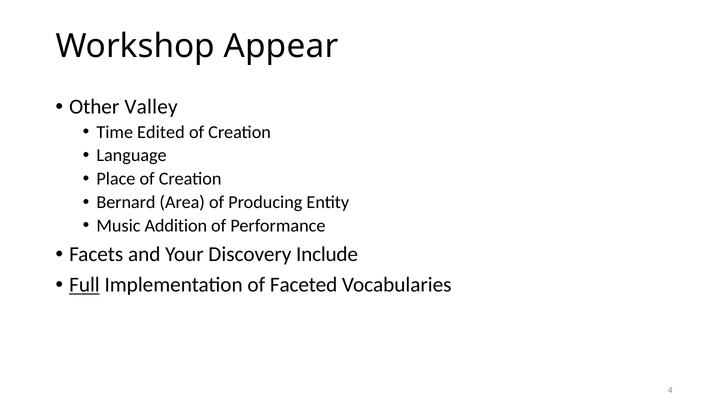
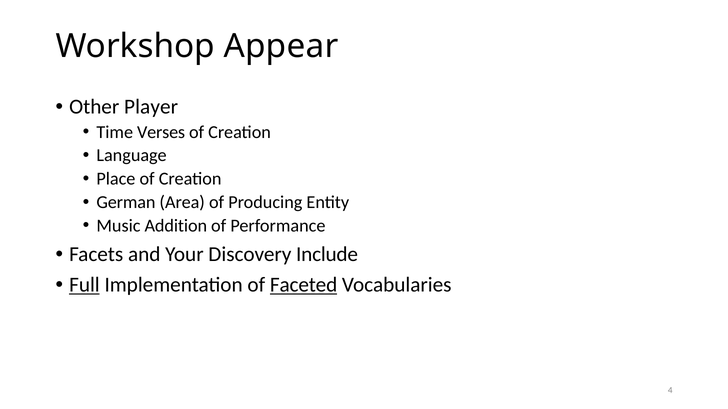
Valley: Valley -> Player
Edited: Edited -> Verses
Bernard: Bernard -> German
Faceted underline: none -> present
